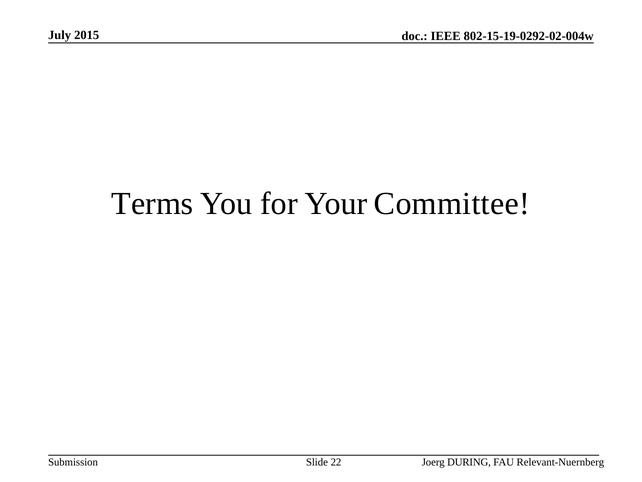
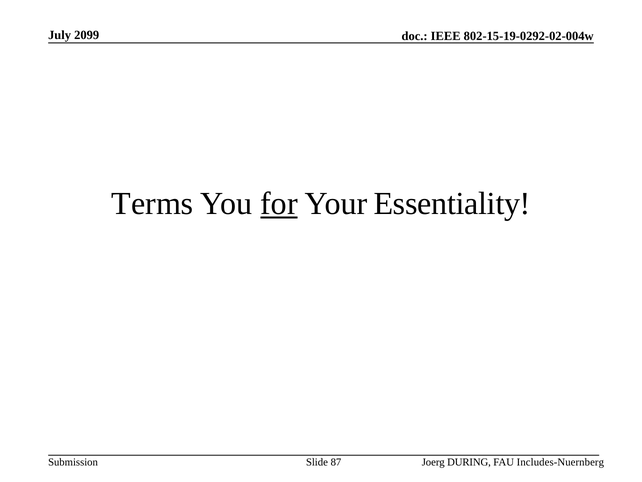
2015: 2015 -> 2099
for underline: none -> present
Committee: Committee -> Essentiality
22: 22 -> 87
Relevant-Nuernberg: Relevant-Nuernberg -> Includes-Nuernberg
